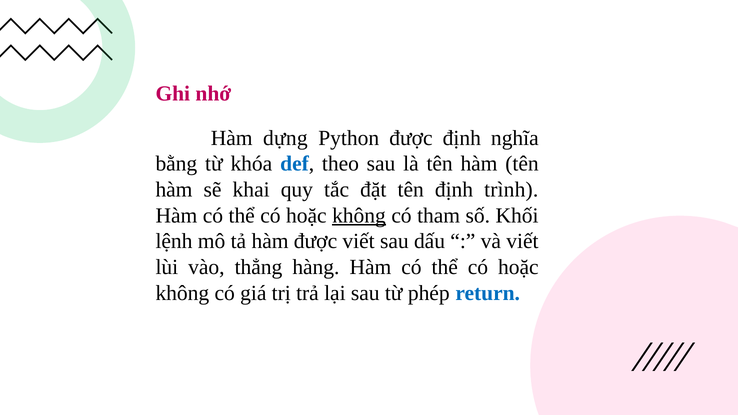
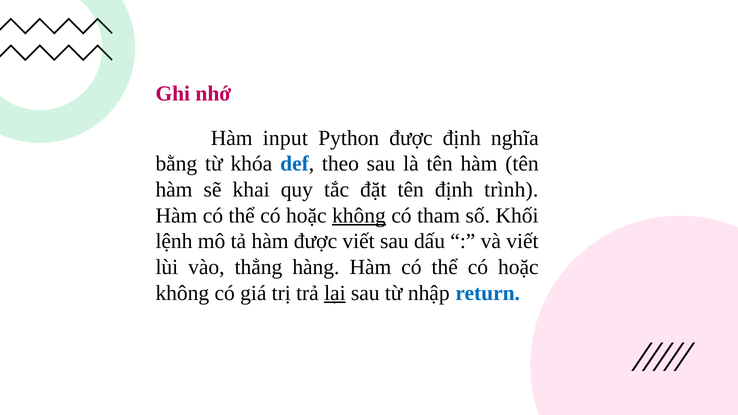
dựng: dựng -> input
lại underline: none -> present
phép: phép -> nhập
